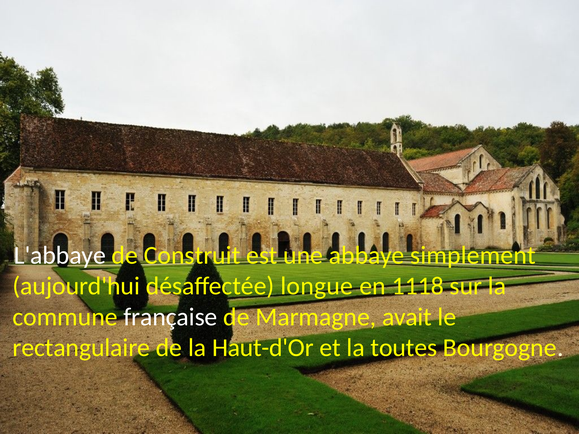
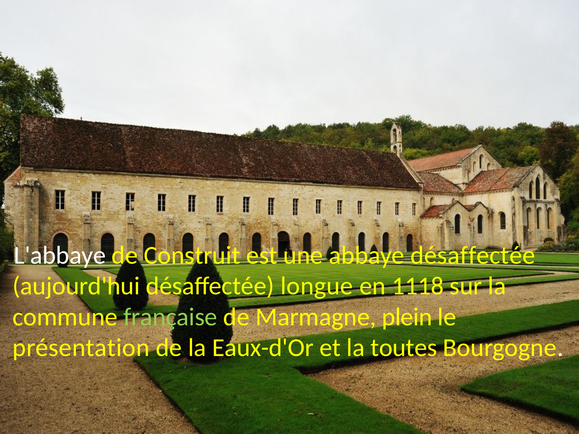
abbaye simplement: simplement -> désaffectée
française colour: white -> light green
avait: avait -> plein
rectangulaire: rectangulaire -> présentation
Haut-d'Or: Haut-d'Or -> Eaux-d'Or
